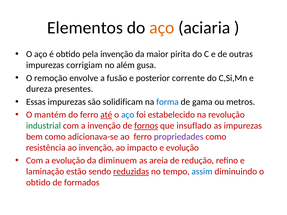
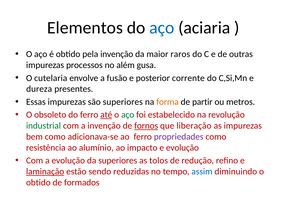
aço at (162, 28) colour: orange -> blue
pirita: pirita -> raros
corrigiam: corrigiam -> processos
remoção: remoção -> cutelaria
são solidificam: solidificam -> superiores
forma colour: blue -> orange
gama: gama -> partir
mantém: mantém -> obsoleto
aço at (128, 115) colour: blue -> green
insuflado: insuflado -> liberação
ao invenção: invenção -> alumínio
da diminuem: diminuem -> superiores
areia: areia -> tolos
laminação underline: none -> present
reduzidas underline: present -> none
